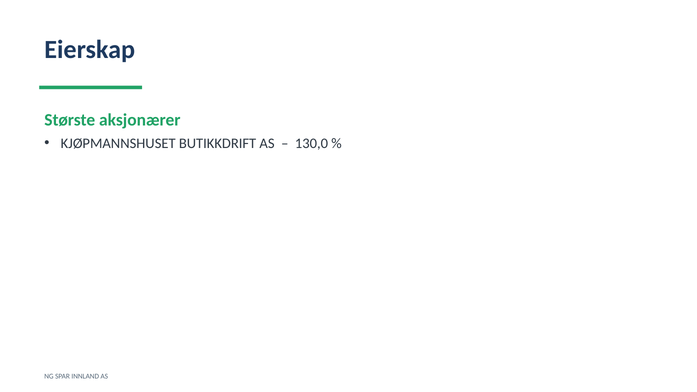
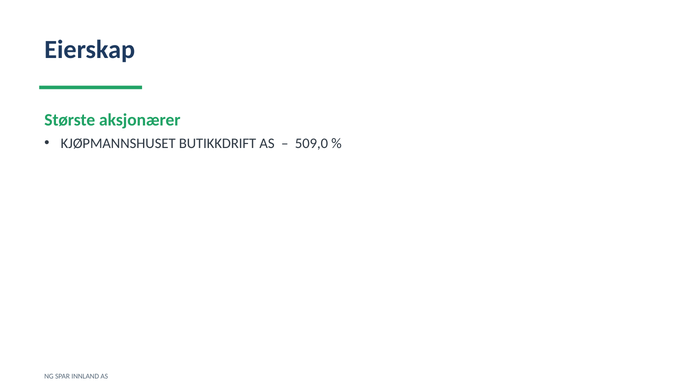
130,0: 130,0 -> 509,0
